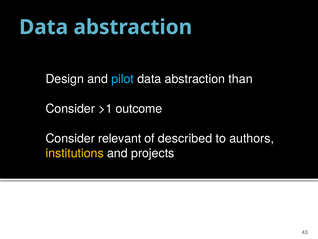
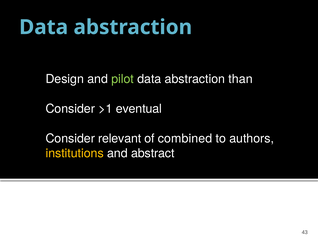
pilot colour: light blue -> light green
outcome: outcome -> eventual
described: described -> combined
projects: projects -> abstract
